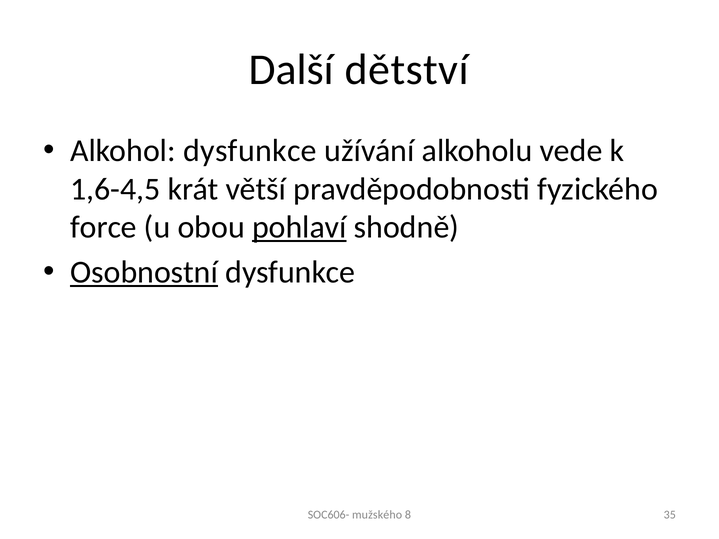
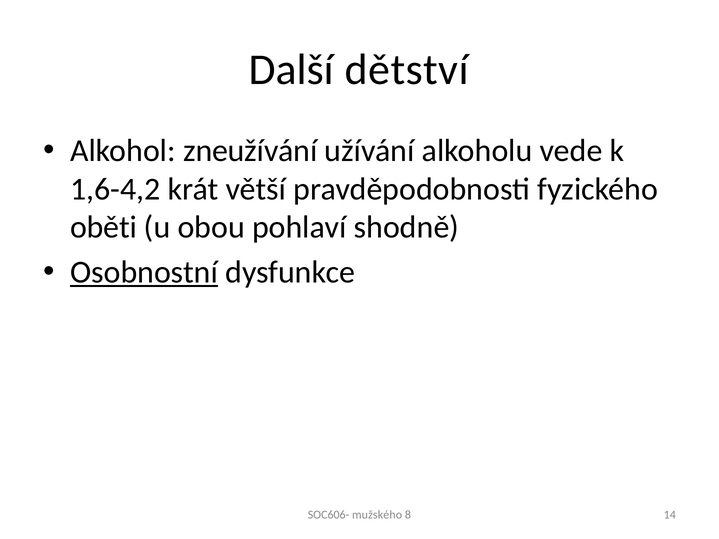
Alkohol dysfunkce: dysfunkce -> zneužívání
1,6-4,5: 1,6-4,5 -> 1,6-4,2
force: force -> oběti
pohlaví underline: present -> none
35: 35 -> 14
